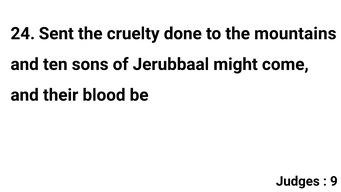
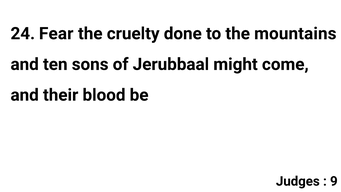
Sent: Sent -> Fear
